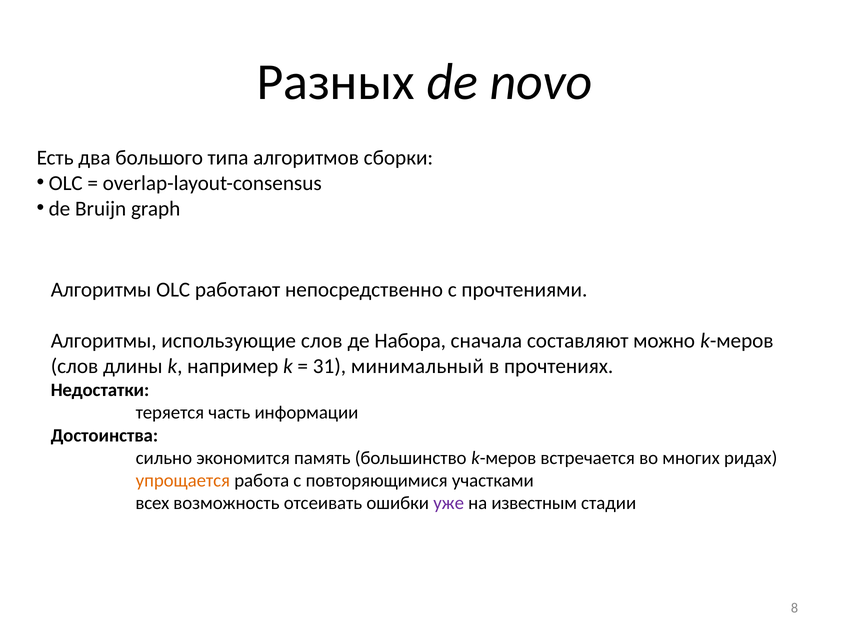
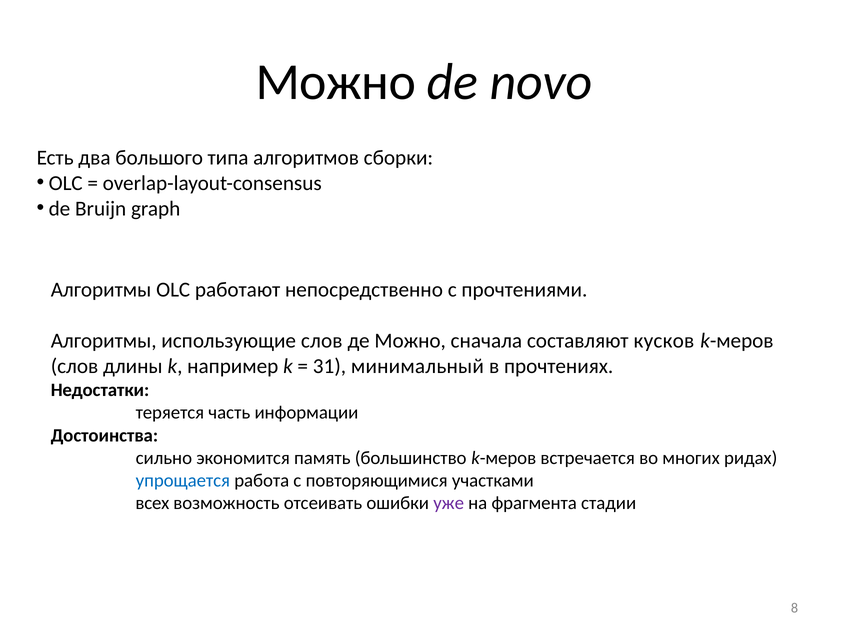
Разных at (336, 82): Разных -> Можно
де Набора: Набора -> Можно
можно: можно -> кусков
упрощается colour: orange -> blue
известным: известным -> фрагмента
